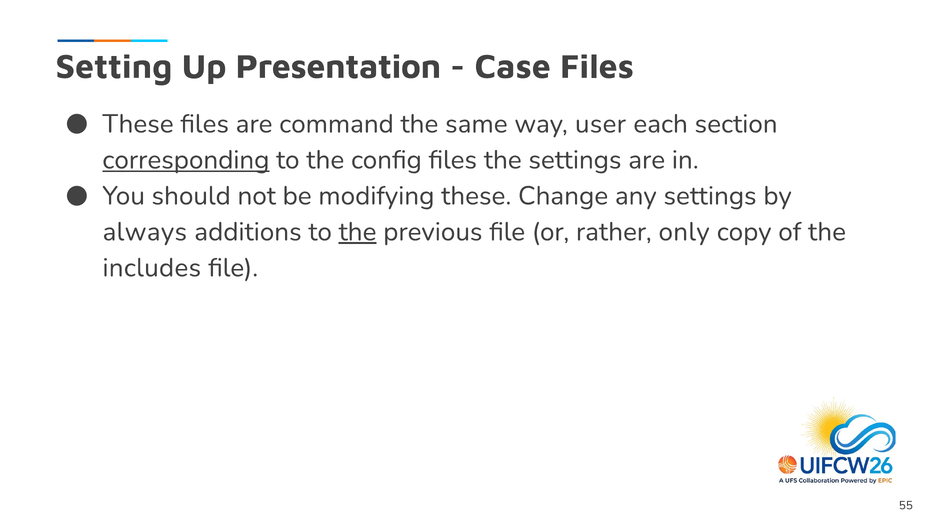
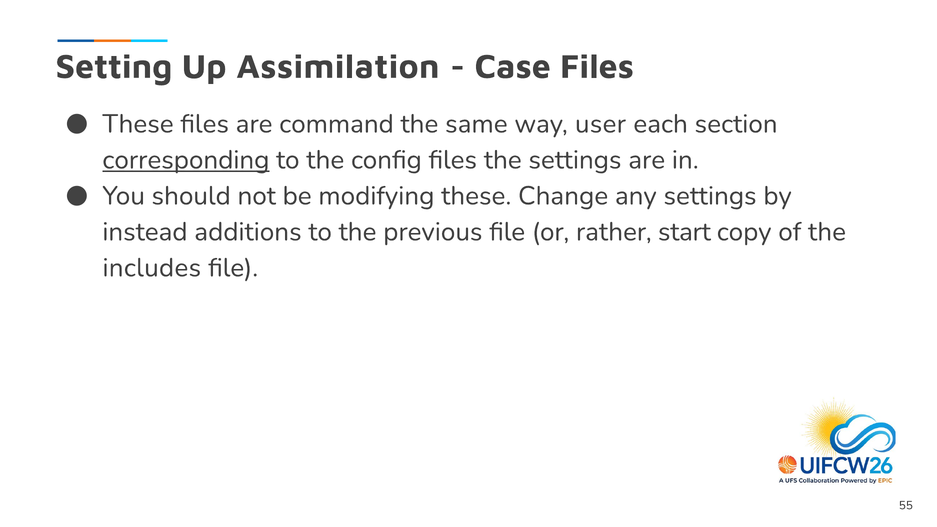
Presentation: Presentation -> Assimilation
always: always -> instead
the at (358, 232) underline: present -> none
only: only -> start
